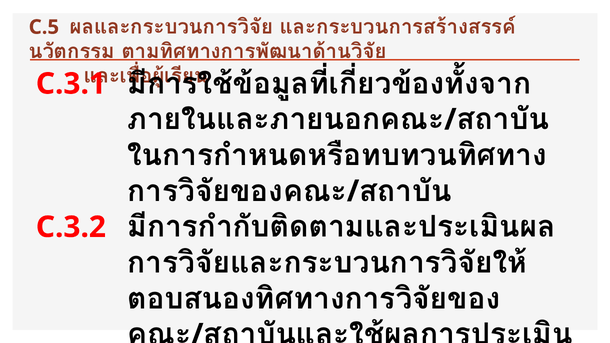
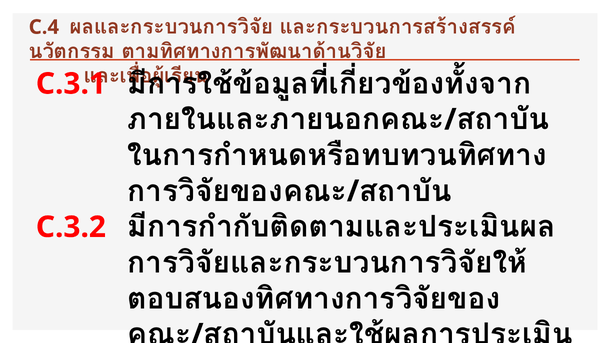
C.5: C.5 -> C.4
